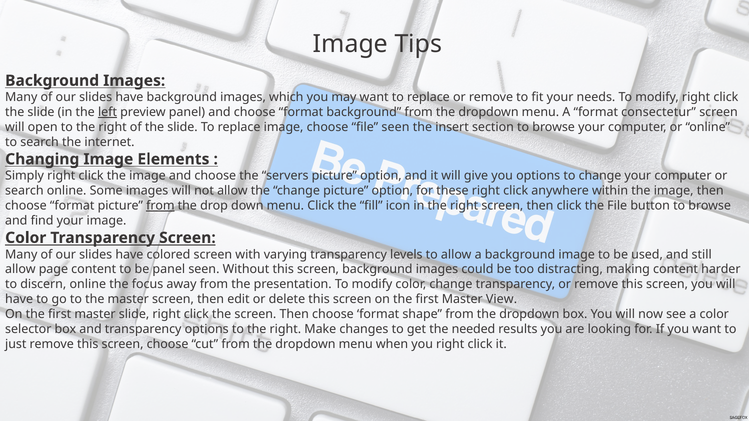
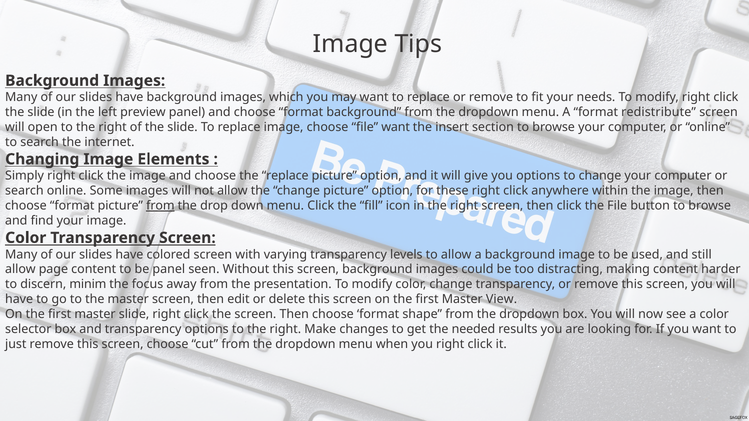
left underline: present -> none
consectetur: consectetur -> redistribute
file seen: seen -> want
the servers: servers -> replace
discern online: online -> minim
